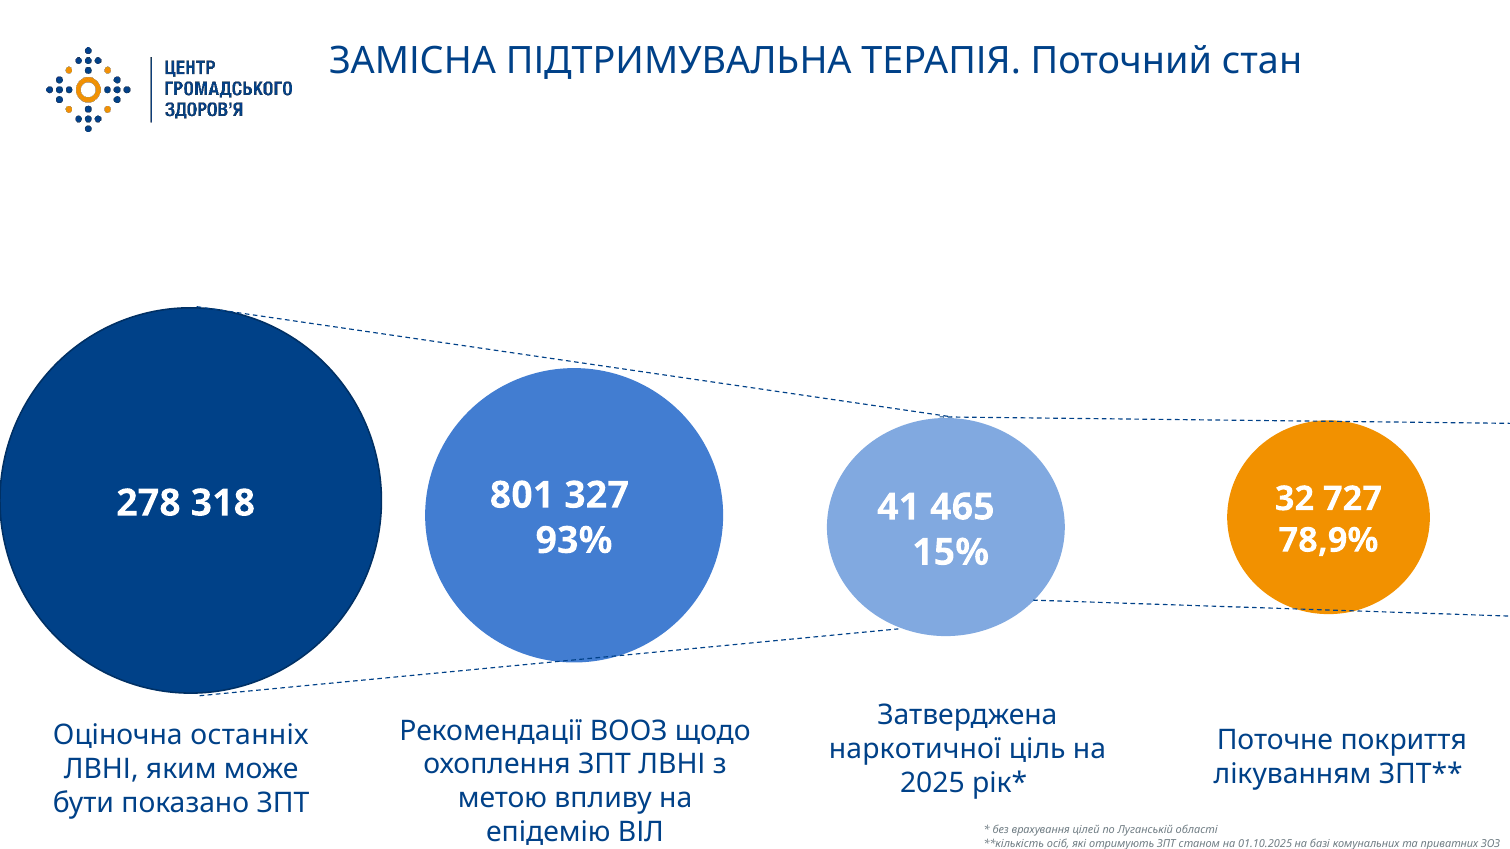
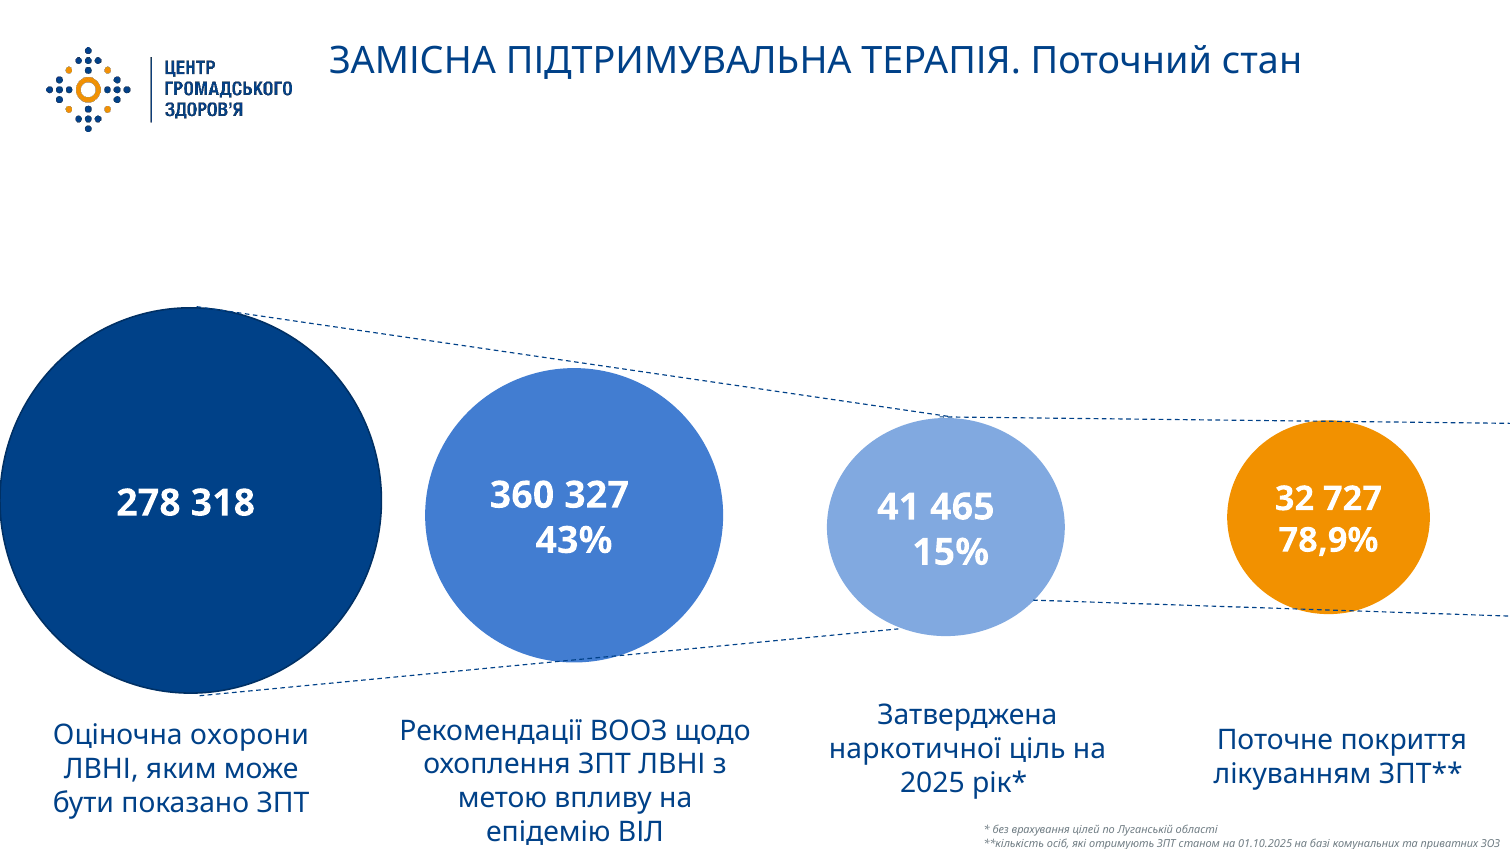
801: 801 -> 360
93%: 93% -> 43%
останніх: останніх -> охорони
